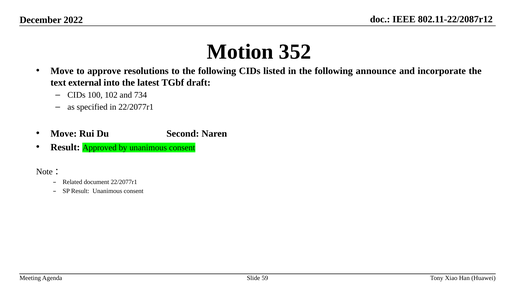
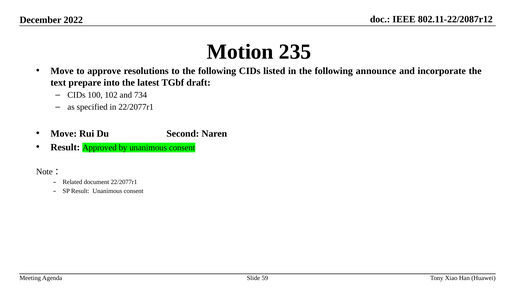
352: 352 -> 235
external: external -> prepare
